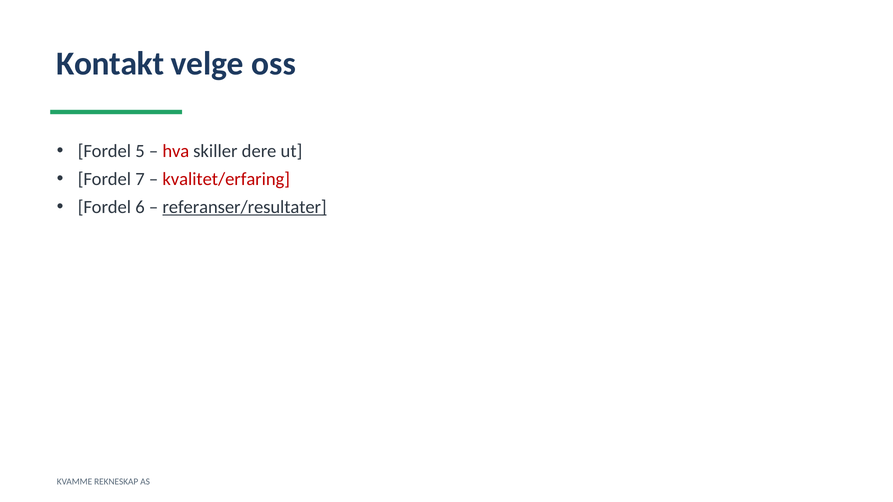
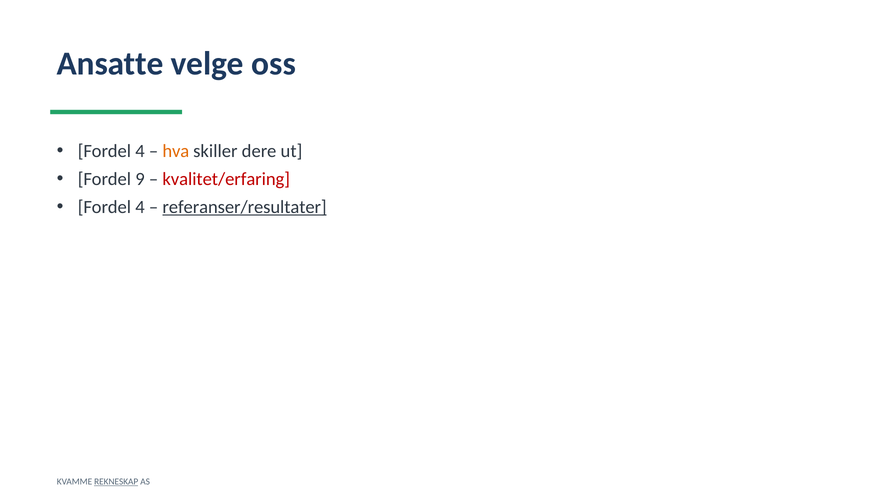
Kontakt: Kontakt -> Ansatte
5 at (140, 151): 5 -> 4
hva colour: red -> orange
7: 7 -> 9
6 at (140, 207): 6 -> 4
REKNESKAP underline: none -> present
